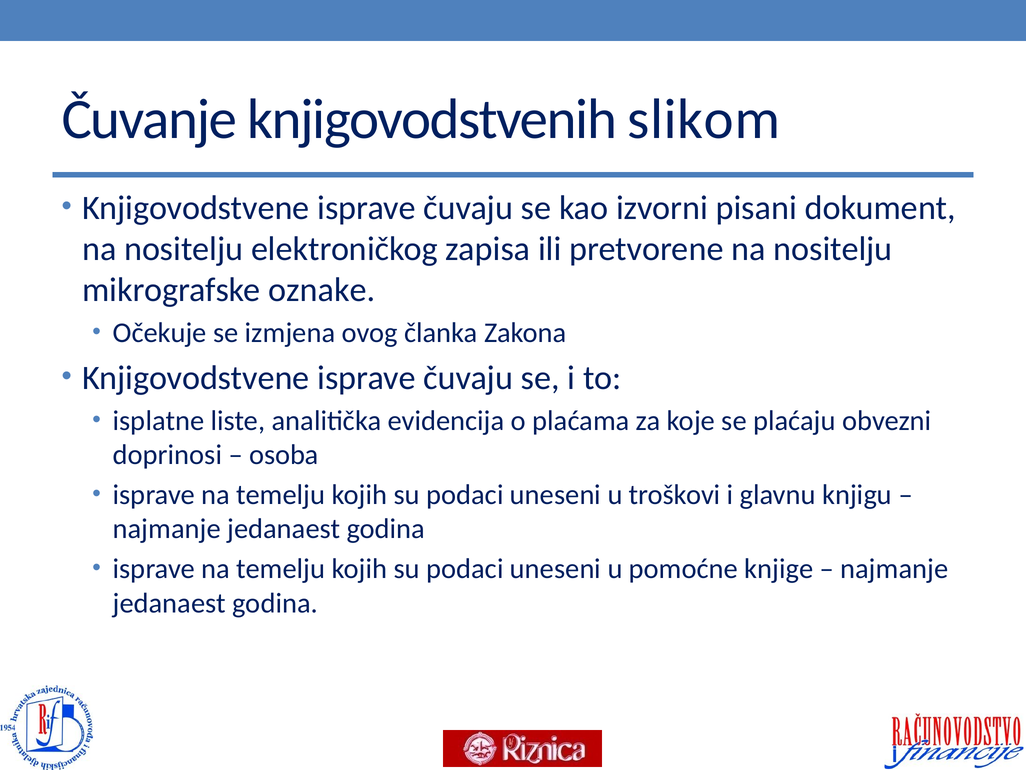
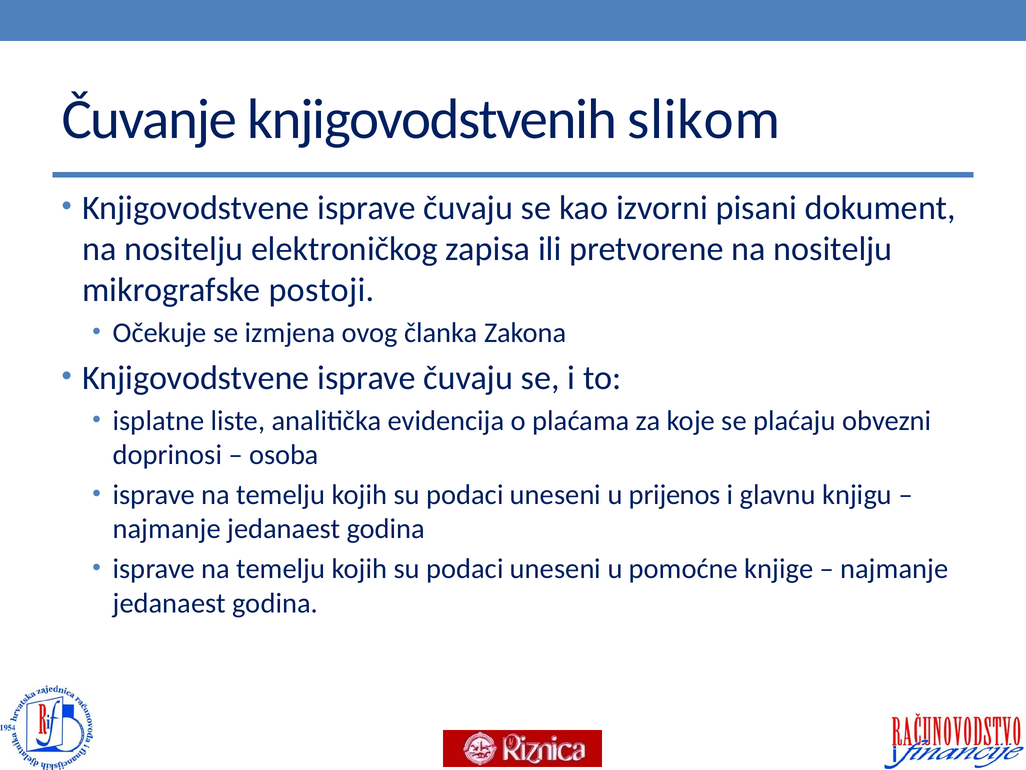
oznake: oznake -> postoji
troškovi: troškovi -> prijenos
